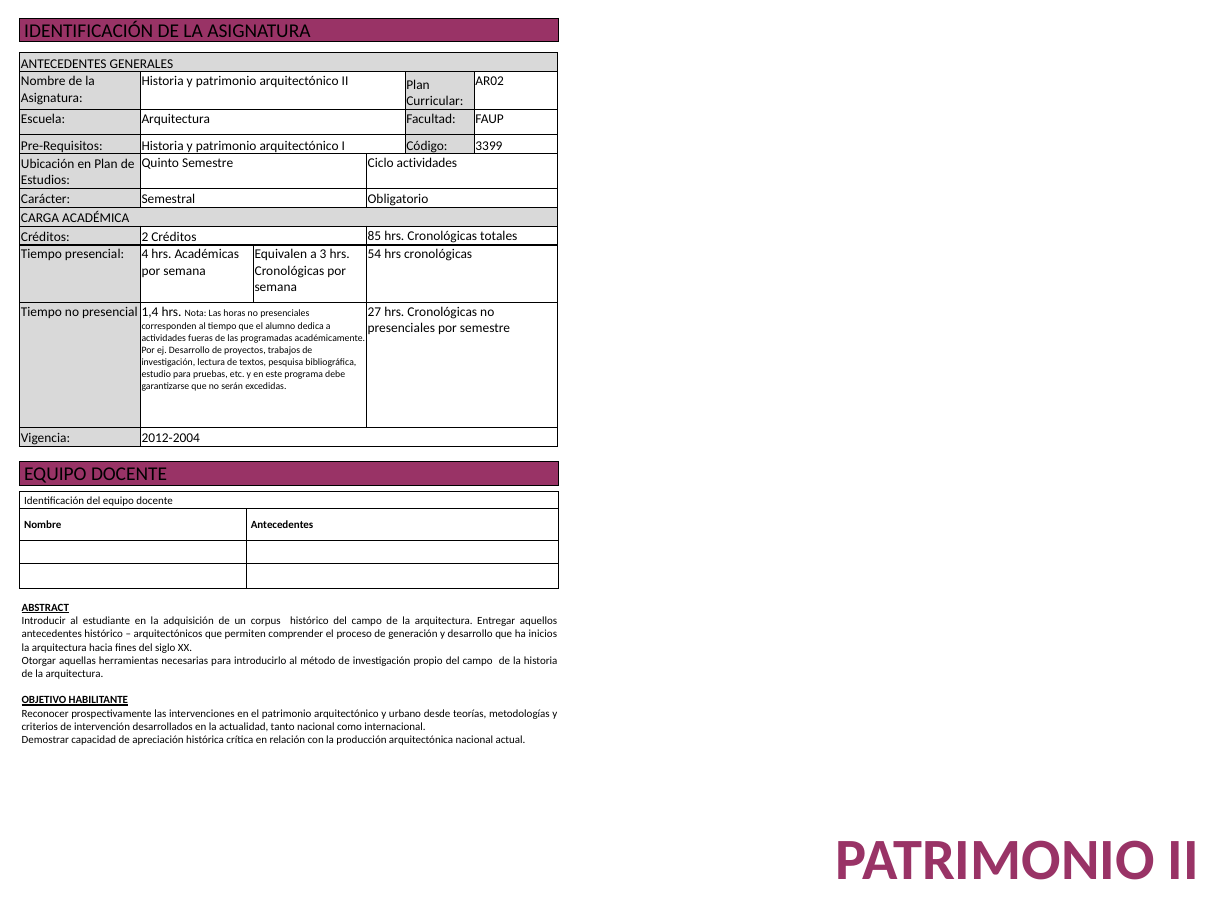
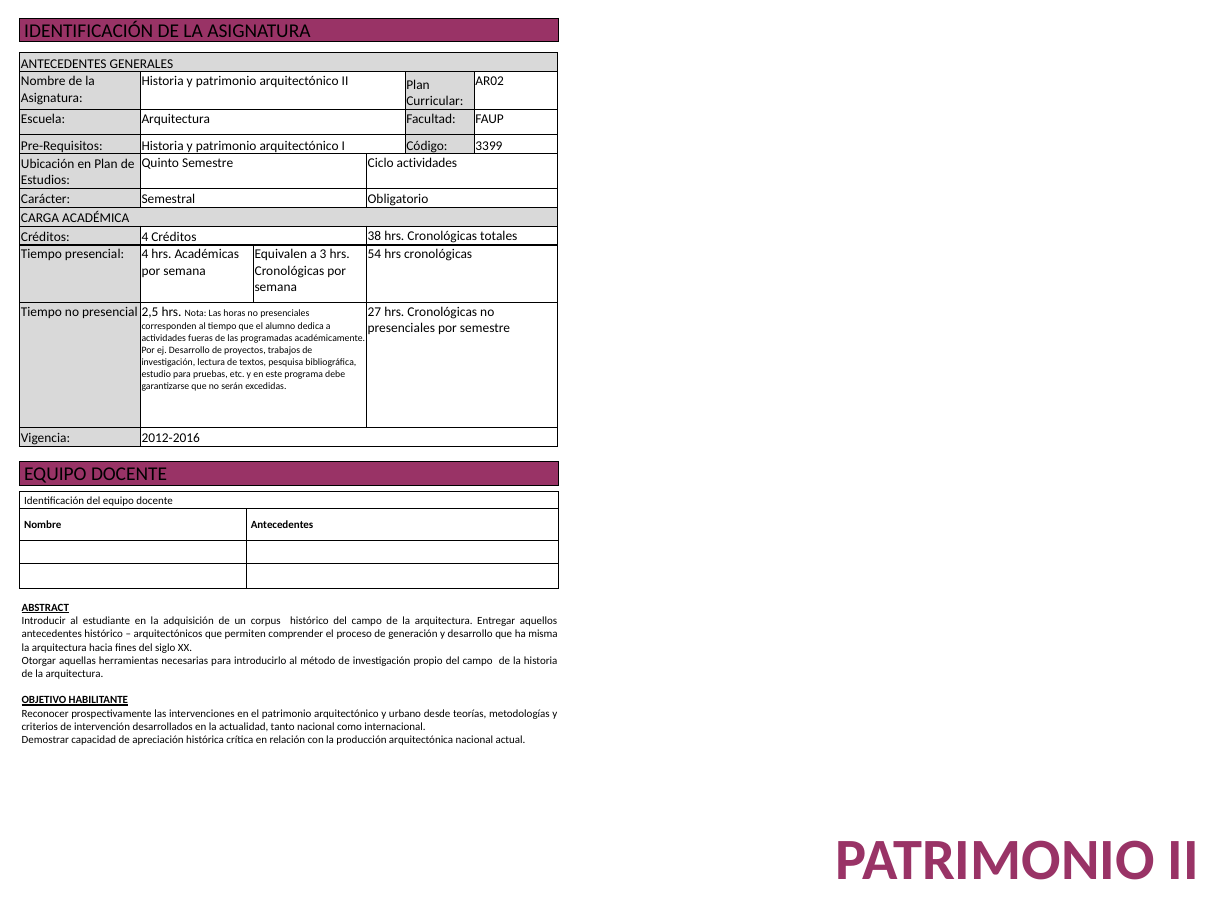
Créditos 2: 2 -> 4
85: 85 -> 38
1,4: 1,4 -> 2,5
2012-2004: 2012-2004 -> 2012-2016
inicios: inicios -> misma
